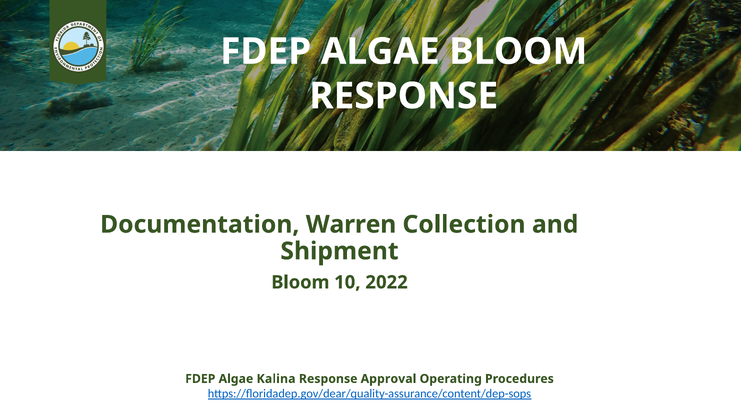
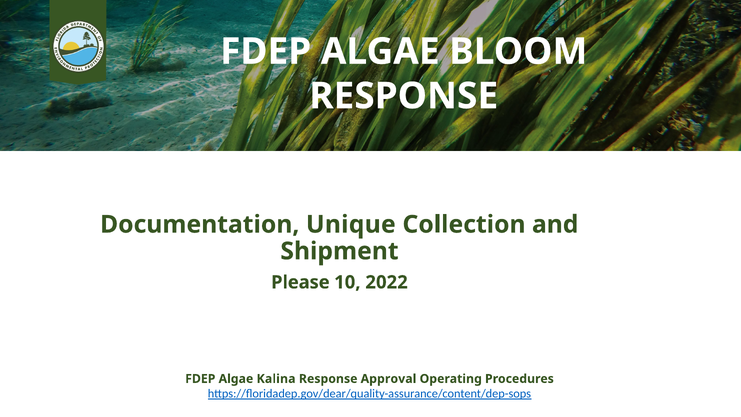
Warren: Warren -> Unique
Bloom at (300, 282): Bloom -> Please
